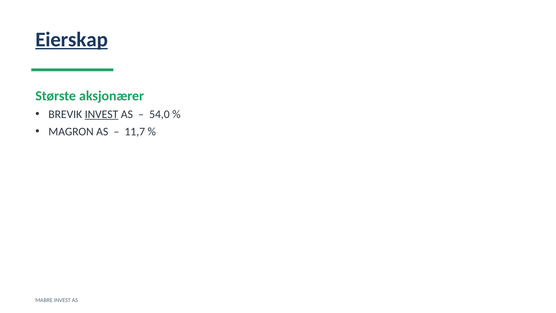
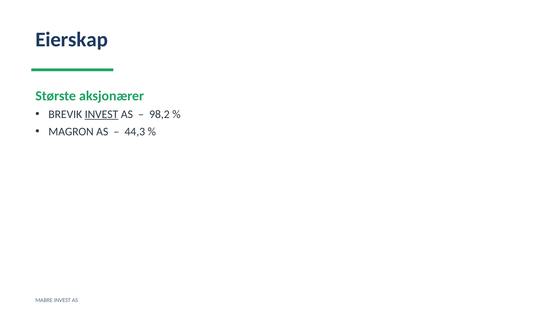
Eierskap underline: present -> none
54,0: 54,0 -> 98,2
11,7: 11,7 -> 44,3
